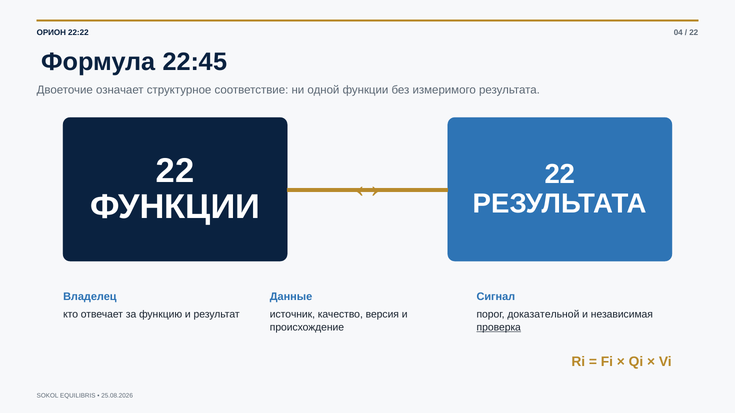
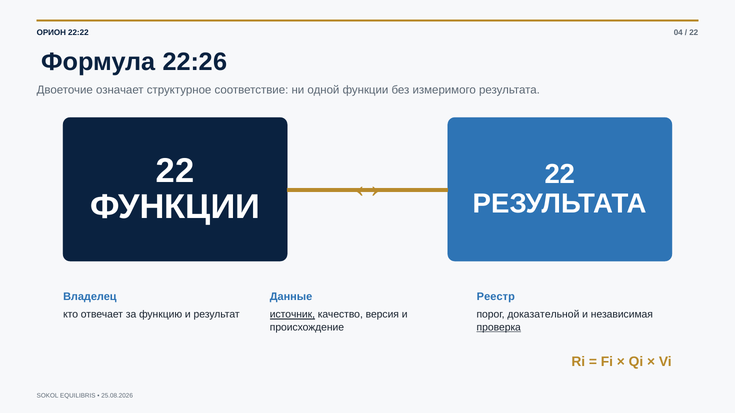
22:45: 22:45 -> 22:26
Сигнал: Сигнал -> Реестр
источник underline: none -> present
